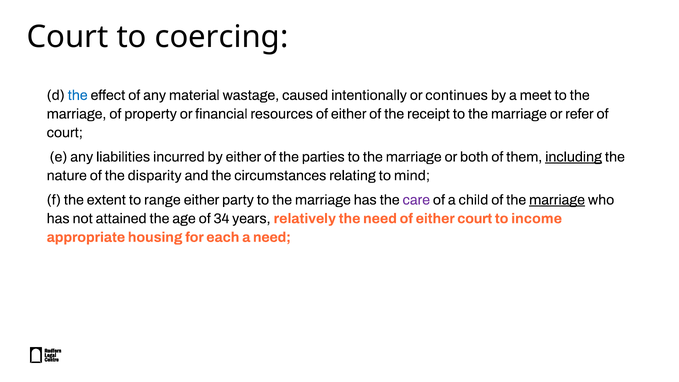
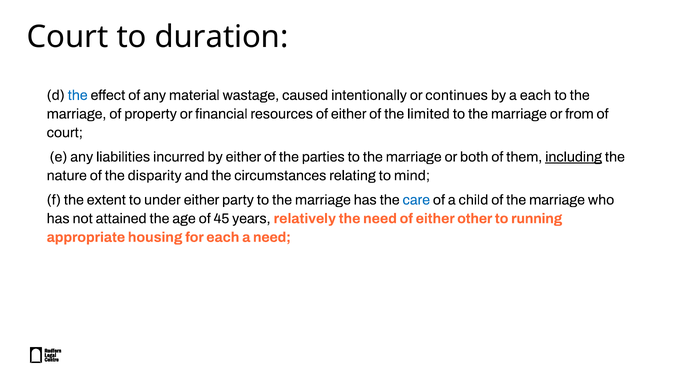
coercing: coercing -> duration
a meet: meet -> each
receipt: receipt -> limited
refer: refer -> from
range: range -> under
care colour: purple -> blue
marriage at (557, 200) underline: present -> none
34: 34 -> 45
either court: court -> other
income: income -> running
